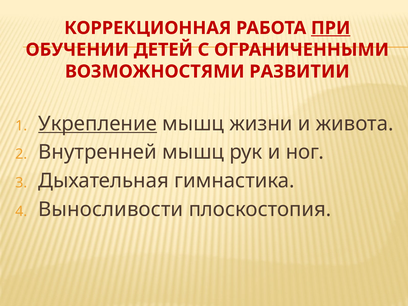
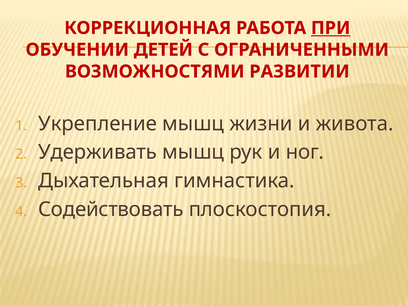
Укрепление underline: present -> none
Внутренней: Внутренней -> Удерживать
Выносливости: Выносливости -> Содействовать
